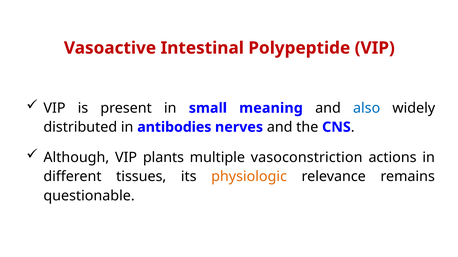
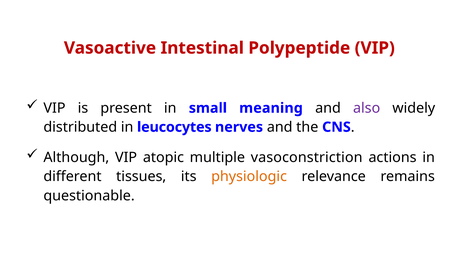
also colour: blue -> purple
antibodies: antibodies -> leucocytes
plants: plants -> atopic
